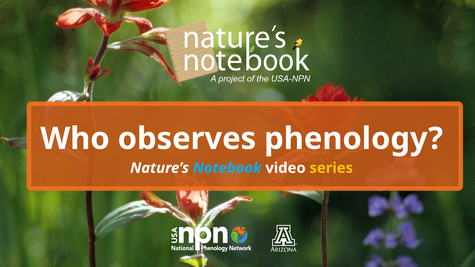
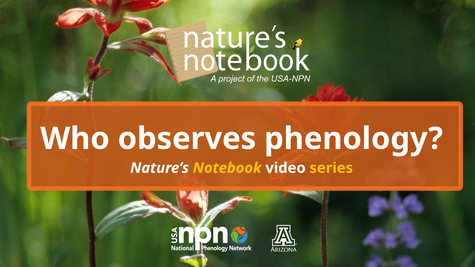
Notebook colour: light blue -> yellow
